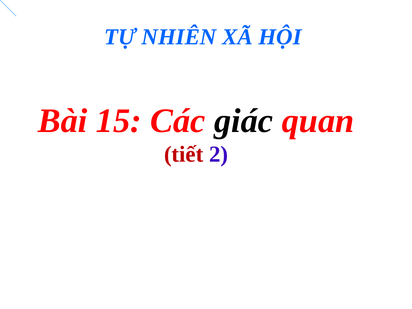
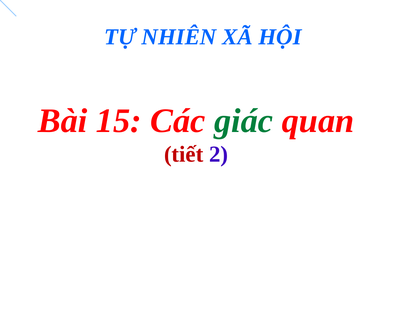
giác colour: black -> green
